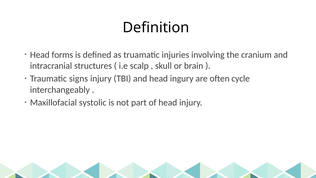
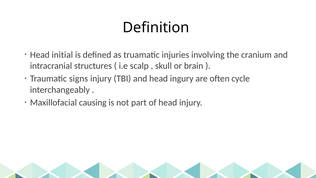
forms: forms -> initial
systolic: systolic -> causing
